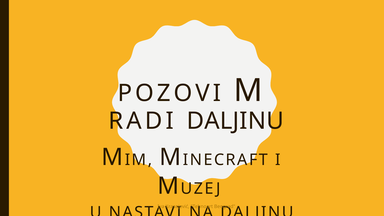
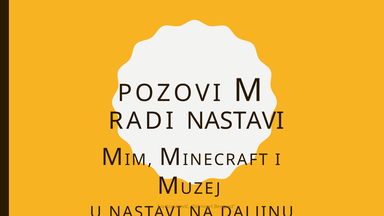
RADI DALJINU: DALJINU -> NASTAVI
